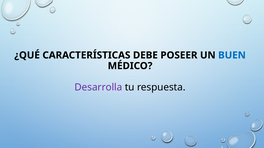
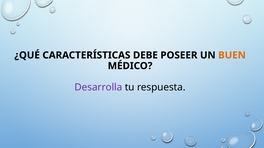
BUEN colour: blue -> orange
